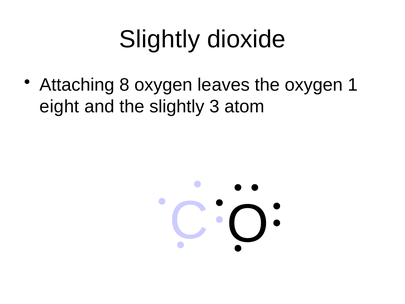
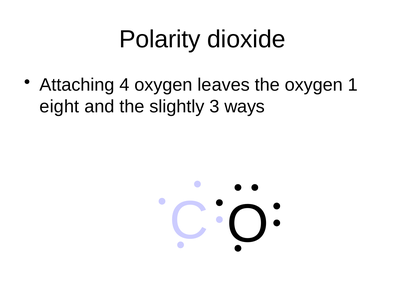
Slightly at (160, 39): Slightly -> Polarity
8: 8 -> 4
atom: atom -> ways
